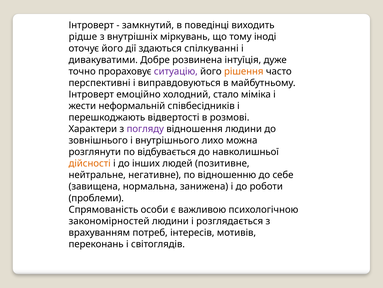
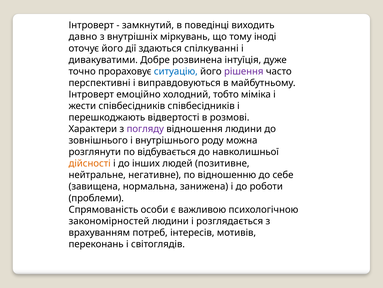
рідше: рідше -> давно
ситуацію colour: purple -> blue
рішення colour: orange -> purple
стало: стало -> тобто
жести неформальній: неформальній -> співбесідників
лихо: лихо -> роду
